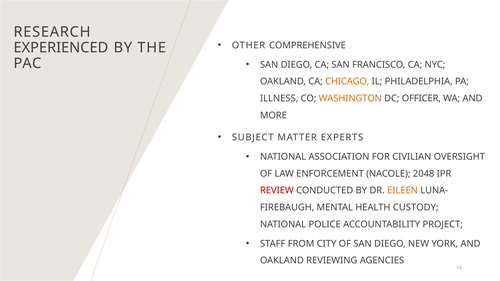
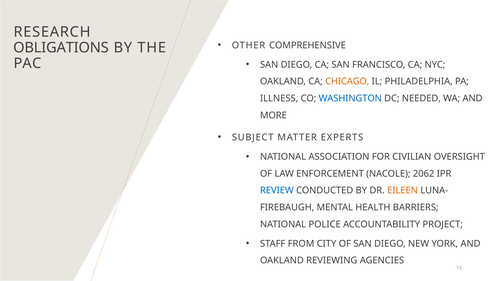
EXPERIENCED: EXPERIENCED -> OBLIGATIONS
WASHINGTON colour: orange -> blue
OFFICER: OFFICER -> NEEDED
2048: 2048 -> 2062
REVIEW colour: red -> blue
CUSTODY: CUSTODY -> BARRIERS
